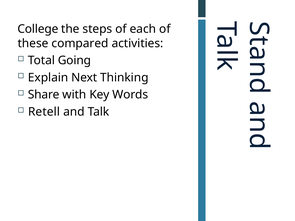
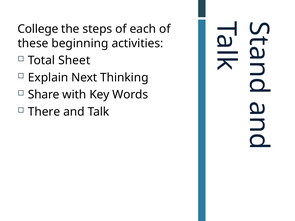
compared: compared -> beginning
Going: Going -> Sheet
Retell: Retell -> There
